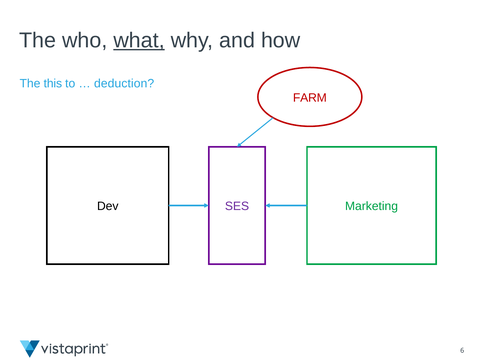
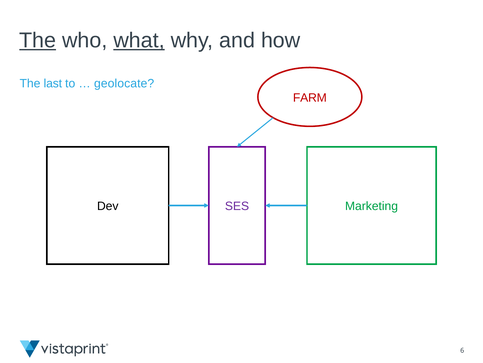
The at (38, 40) underline: none -> present
this: this -> last
deduction: deduction -> geolocate
